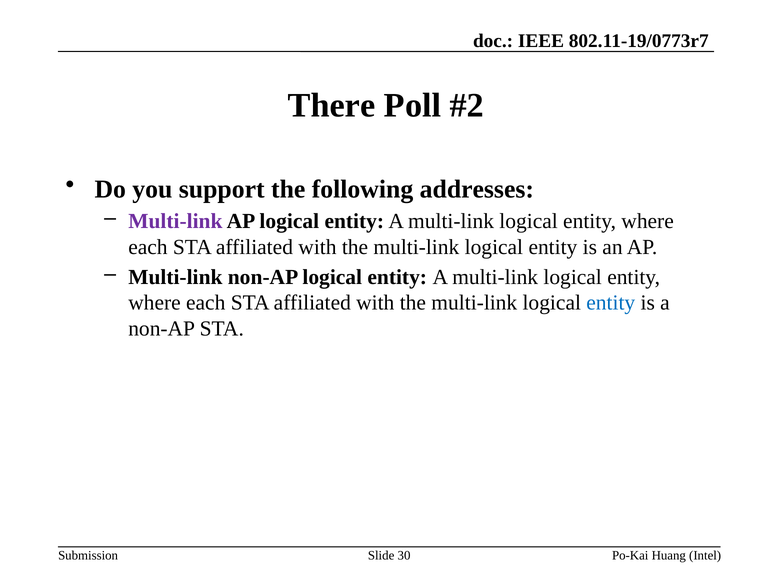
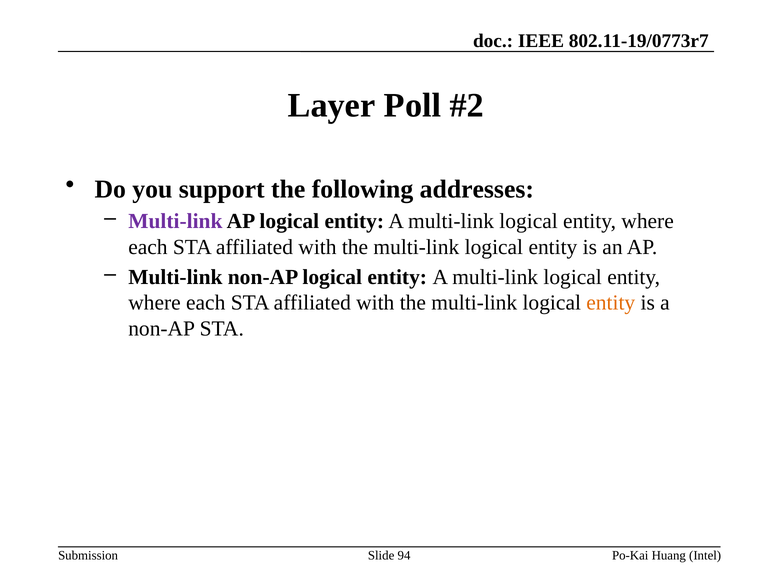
There: There -> Layer
entity at (611, 303) colour: blue -> orange
30: 30 -> 94
